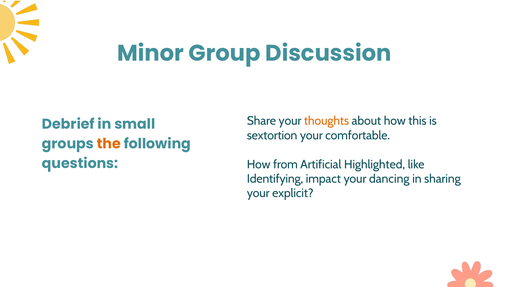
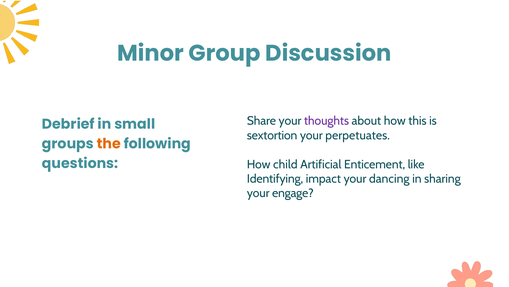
thoughts colour: orange -> purple
comfortable: comfortable -> perpetuates
from: from -> child
Highlighted: Highlighted -> Enticement
explicit: explicit -> engage
